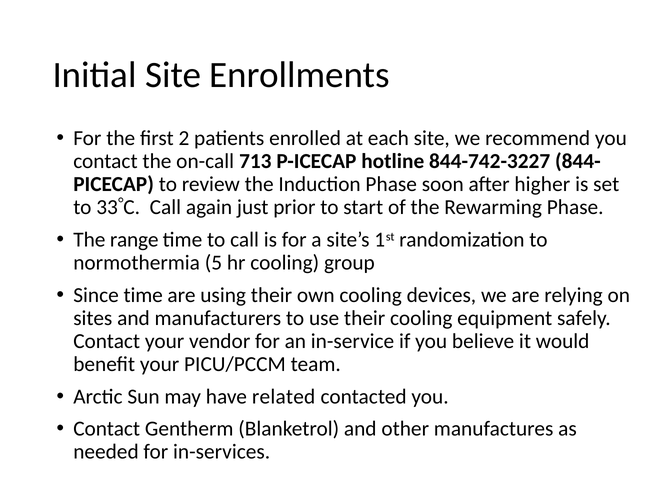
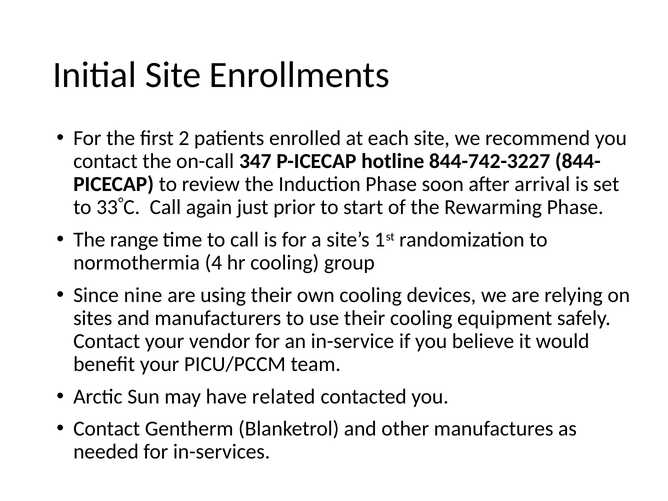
713: 713 -> 347
higher: higher -> arrival
5: 5 -> 4
Since time: time -> nine
